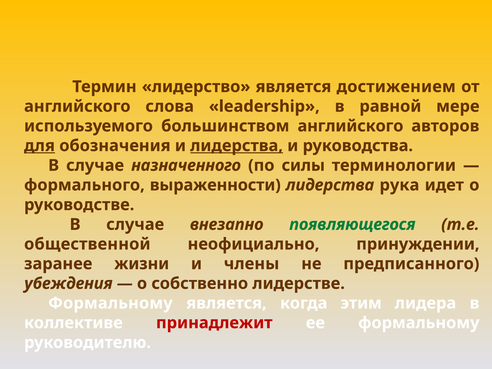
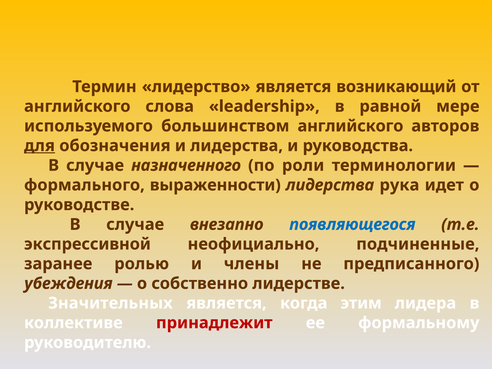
достижением: достижением -> возникающий
лидерства at (237, 146) underline: present -> none
силы: силы -> роли
появляющегося colour: green -> blue
общественной: общественной -> экспрессивной
принуждении: принуждении -> подчиненные
жизни: жизни -> ролью
Формальному at (110, 303): Формальному -> Значительных
